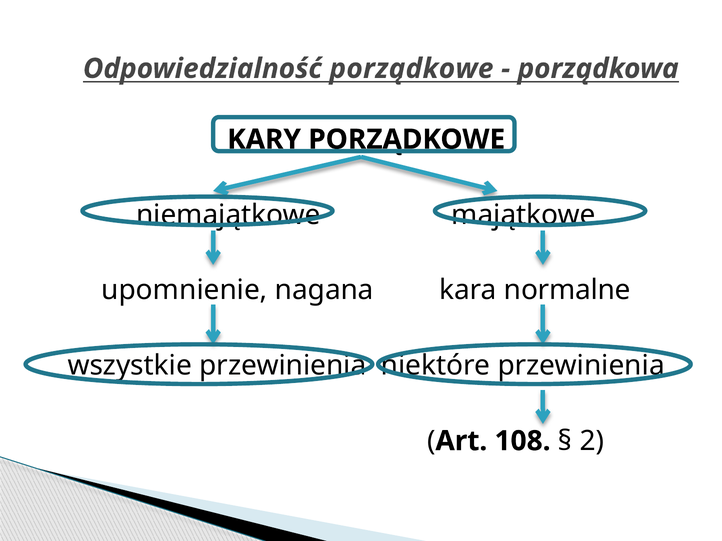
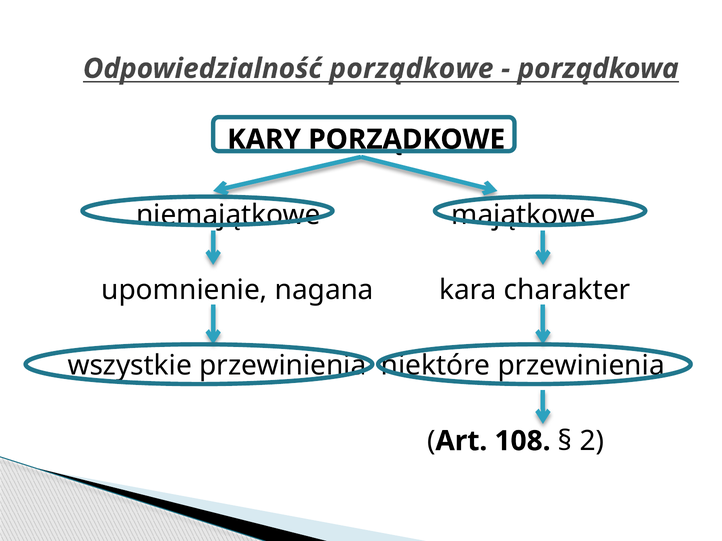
normalne: normalne -> charakter
